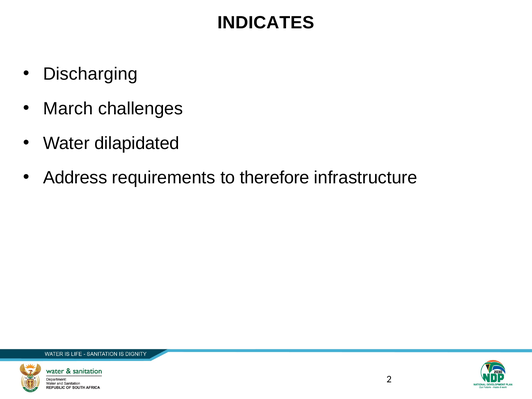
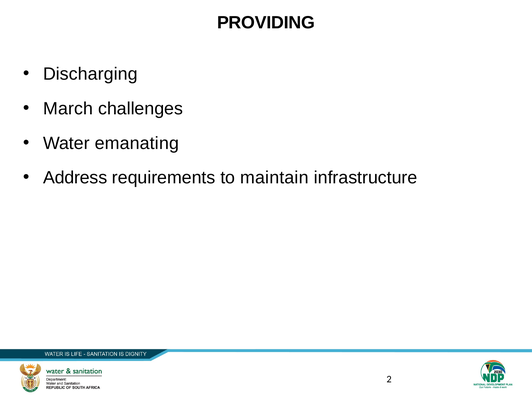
INDICATES: INDICATES -> PROVIDING
dilapidated: dilapidated -> emanating
therefore: therefore -> maintain
